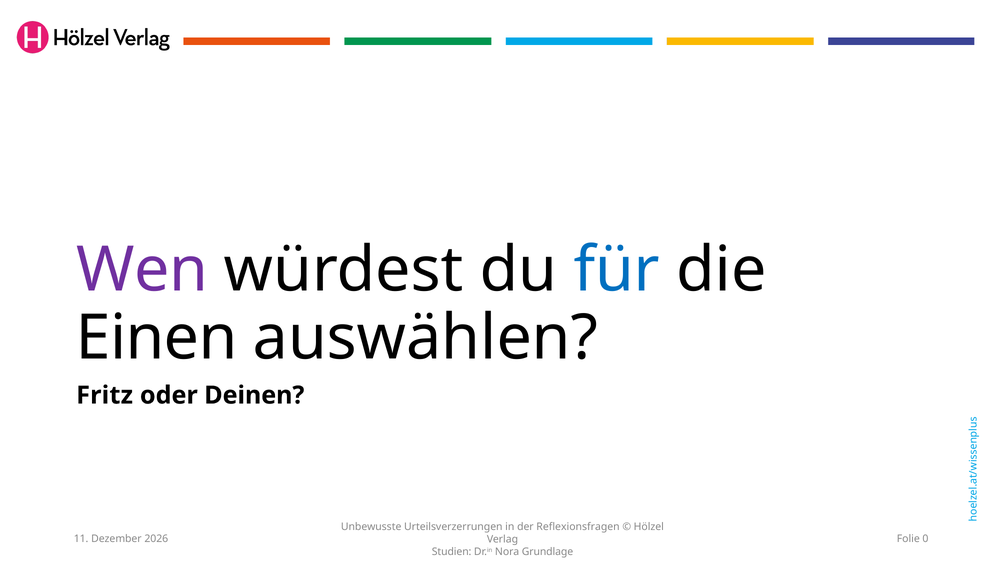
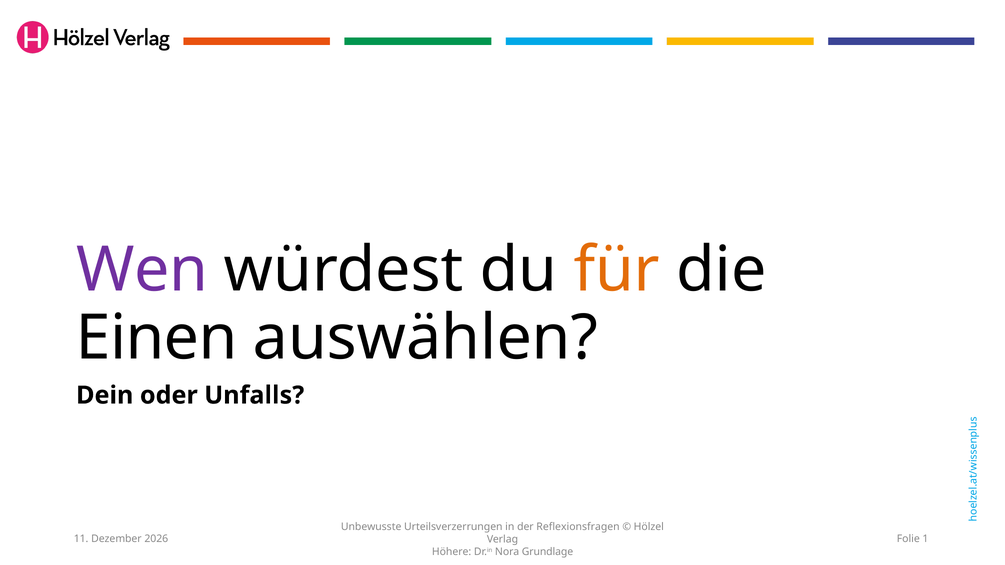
für colour: blue -> orange
Fritz: Fritz -> Dein
Deinen: Deinen -> Unfalls
0: 0 -> 1
Studien: Studien -> Höhere
